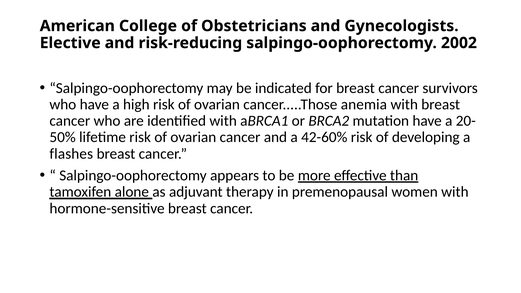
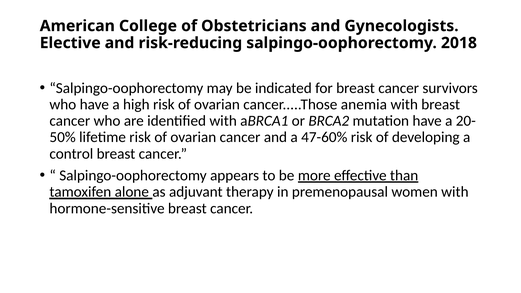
2002: 2002 -> 2018
42-60%: 42-60% -> 47-60%
flashes: flashes -> control
